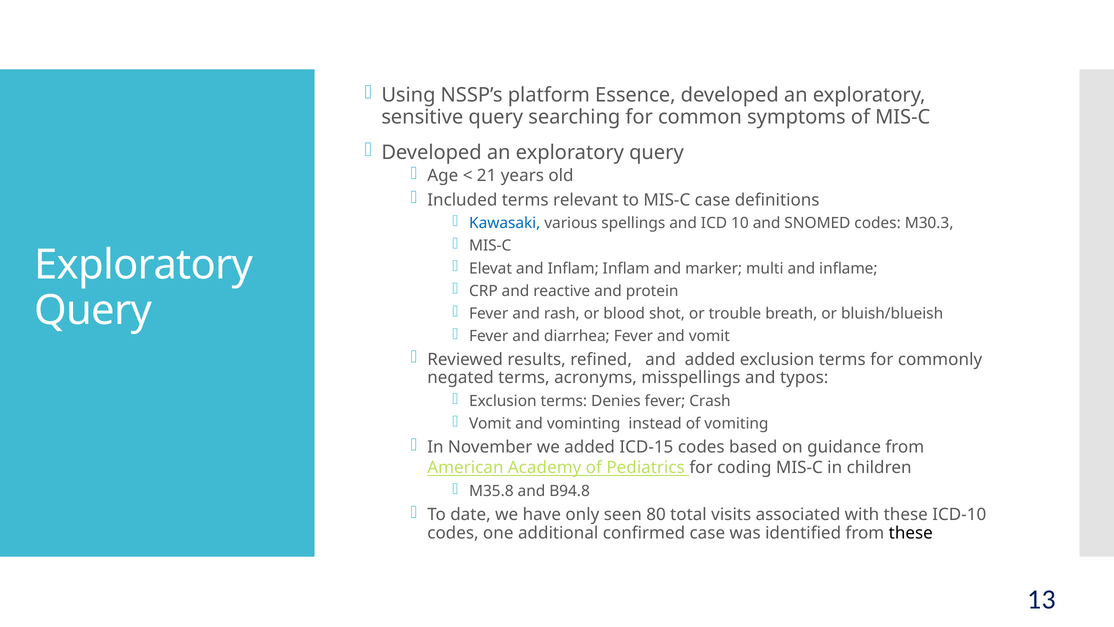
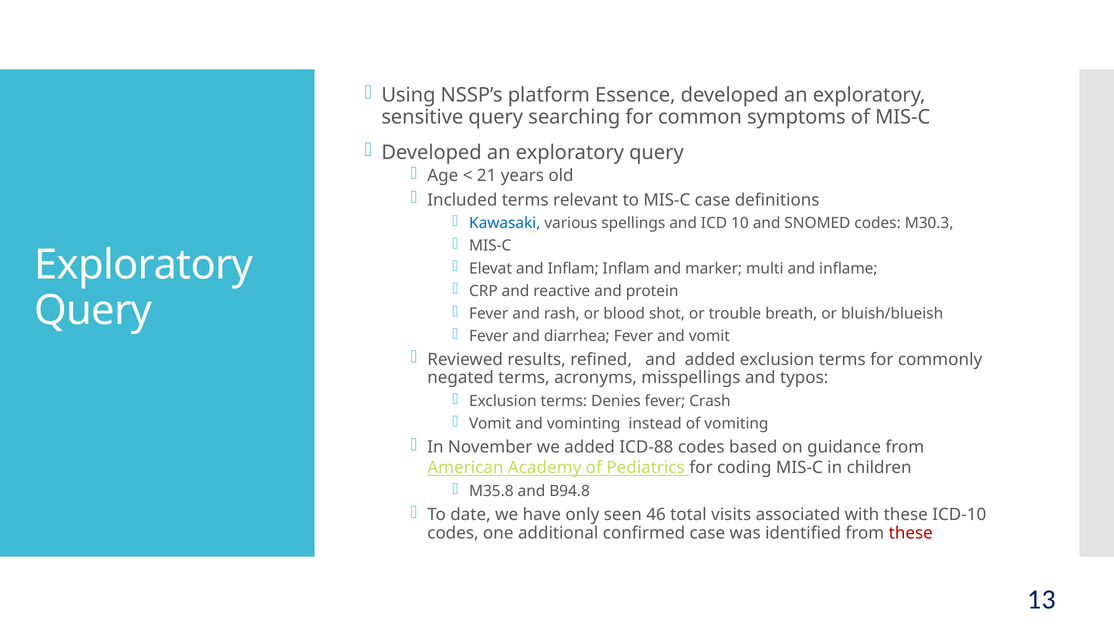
ICD-15: ICD-15 -> ICD-88
80: 80 -> 46
these at (911, 533) colour: black -> red
